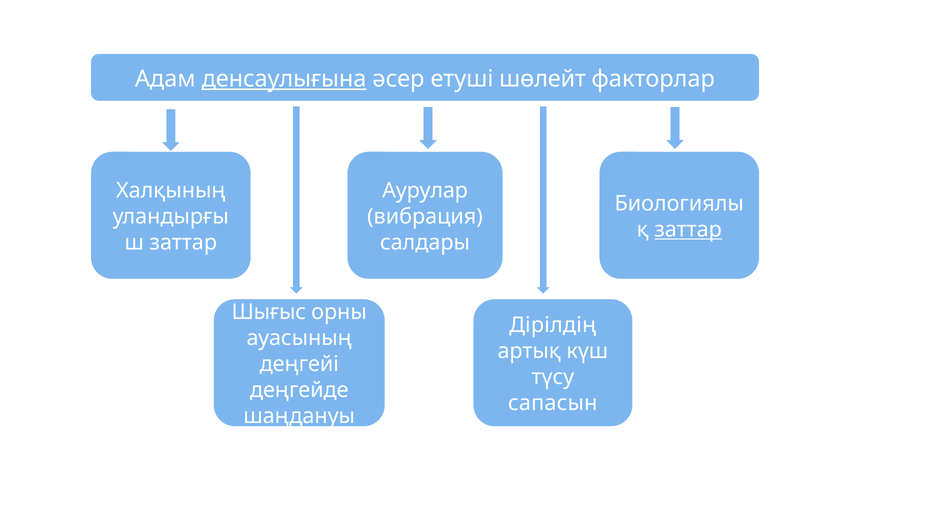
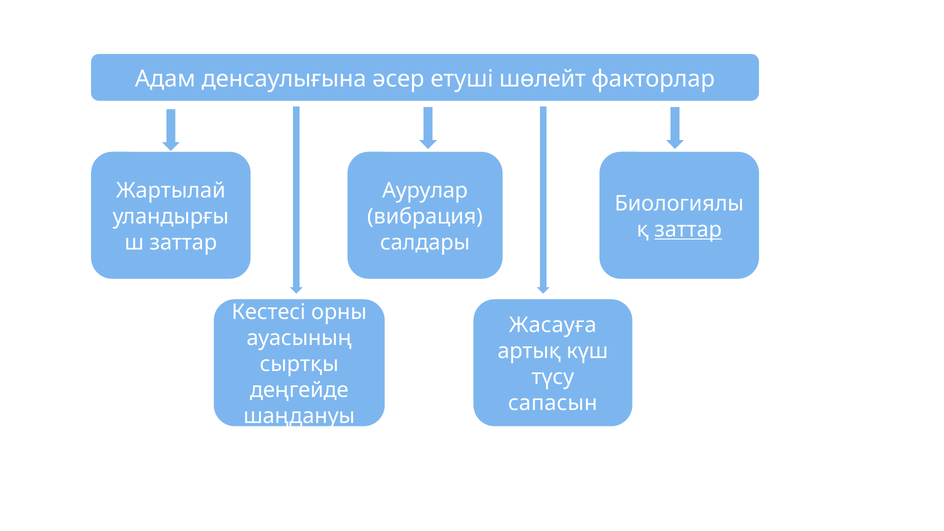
денсаулығына underline: present -> none
Халқының: Халқының -> Жартылай
Шығыс: Шығыс -> Кестесі
Дірілдің: Дірілдің -> Жасауға
деңгейі: деңгейі -> сыртқы
